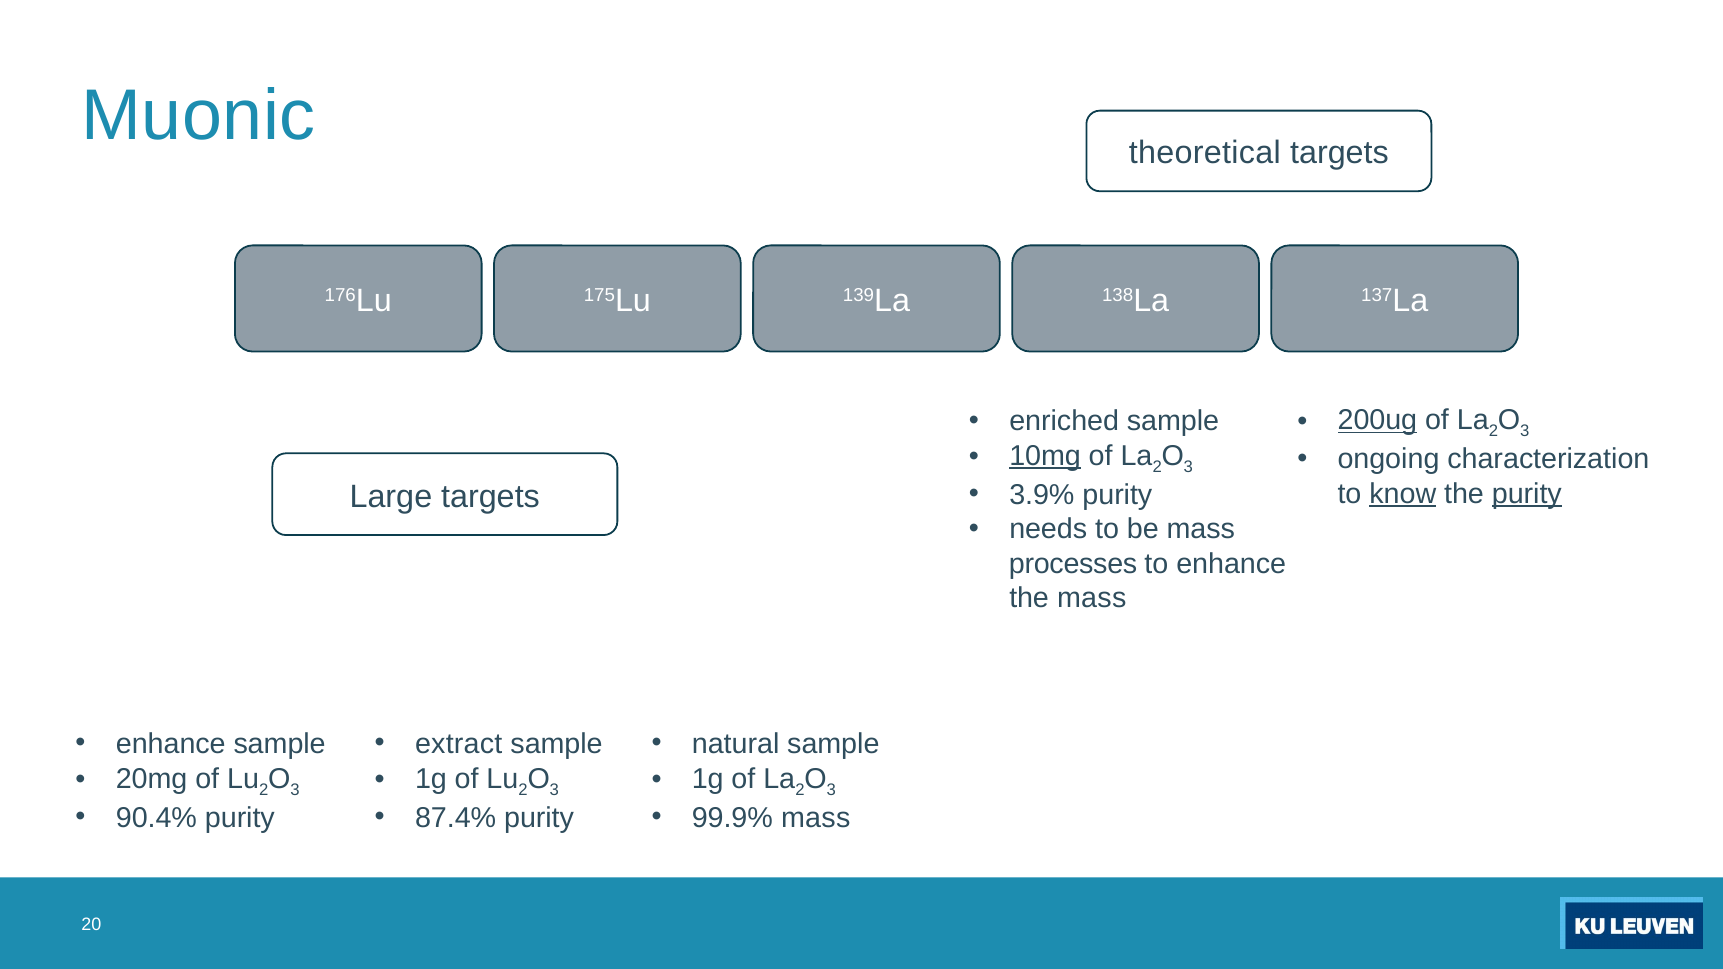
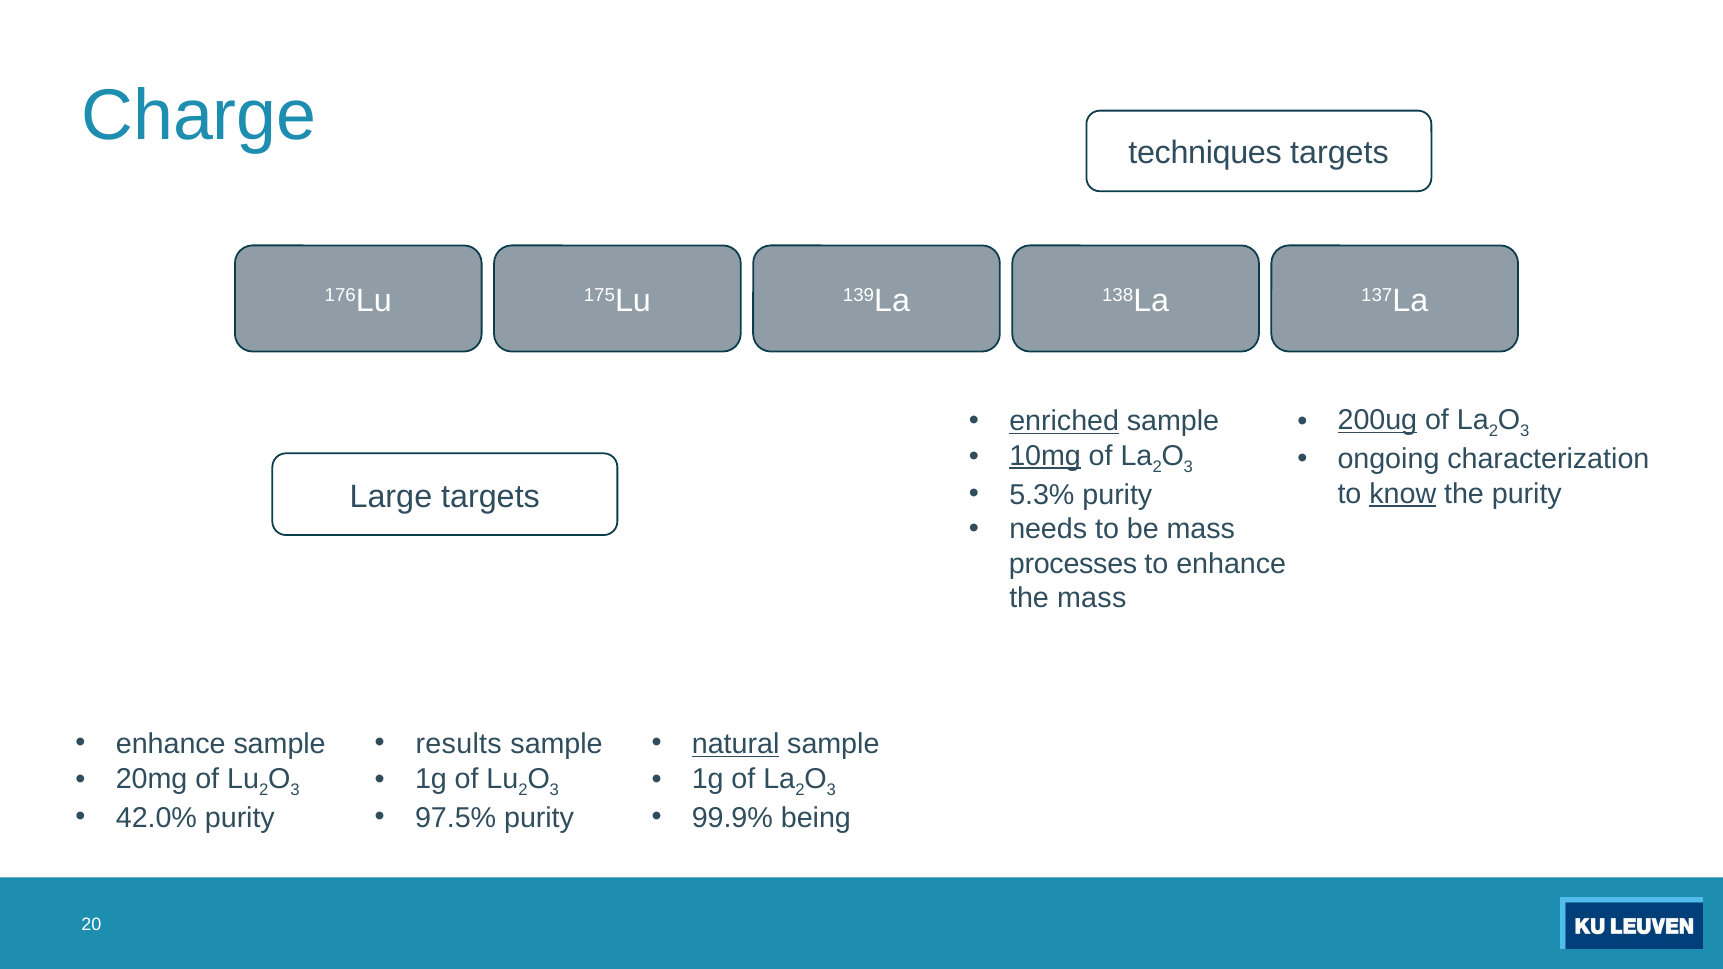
Muonic: Muonic -> Charge
theoretical: theoretical -> techniques
enriched underline: none -> present
3.9%: 3.9% -> 5.3%
purity at (1527, 494) underline: present -> none
extract: extract -> results
natural underline: none -> present
90.4%: 90.4% -> 42.0%
87.4%: 87.4% -> 97.5%
99.9% mass: mass -> being
